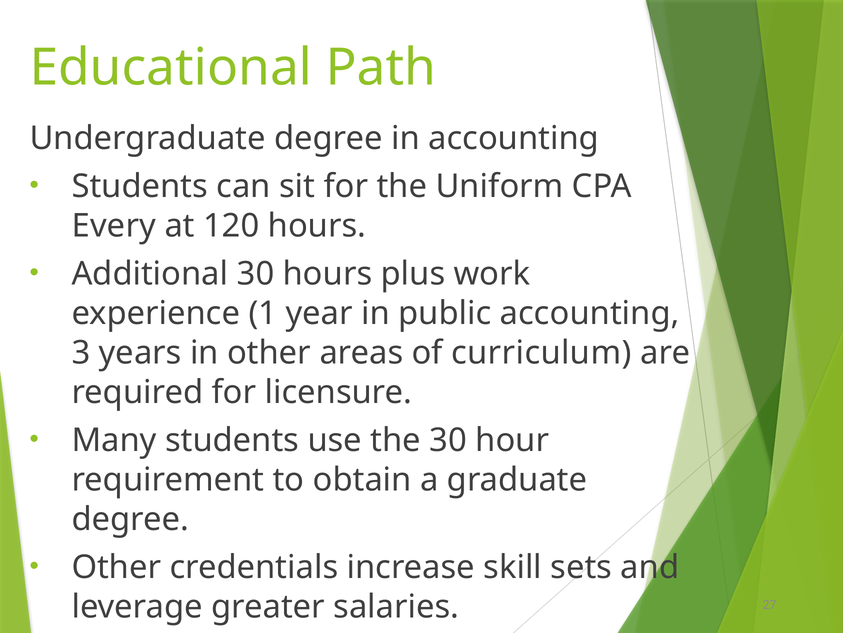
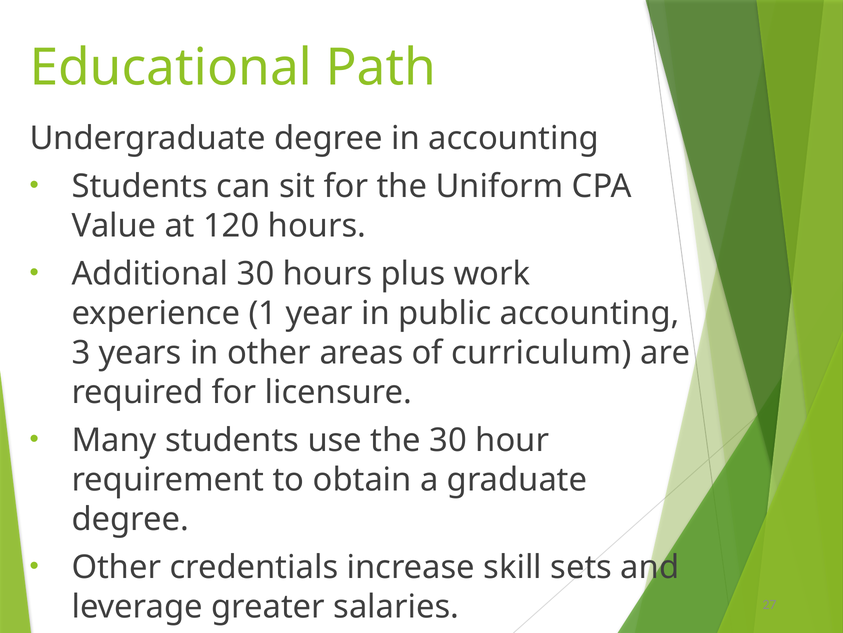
Every: Every -> Value
